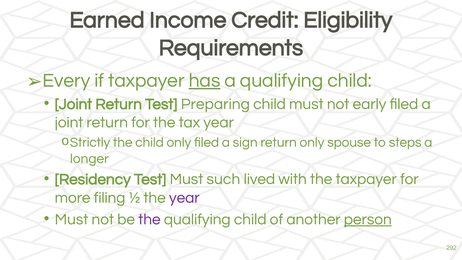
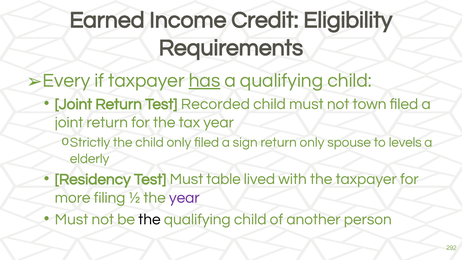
Preparing: Preparing -> Recorded
early: early -> town
steps: steps -> levels
longer: longer -> elderly
such: such -> table
the at (149, 219) colour: purple -> black
person underline: present -> none
